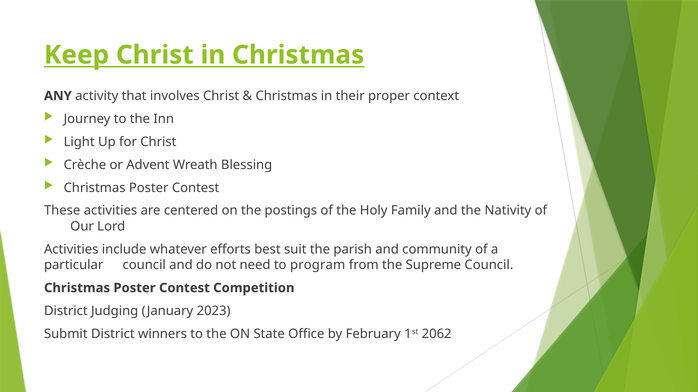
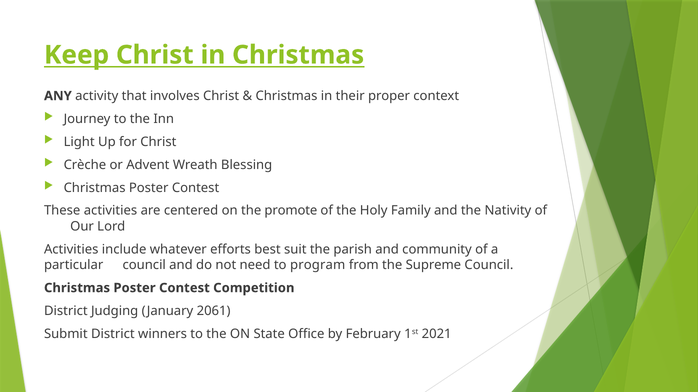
postings: postings -> promote
2023: 2023 -> 2061
2062: 2062 -> 2021
